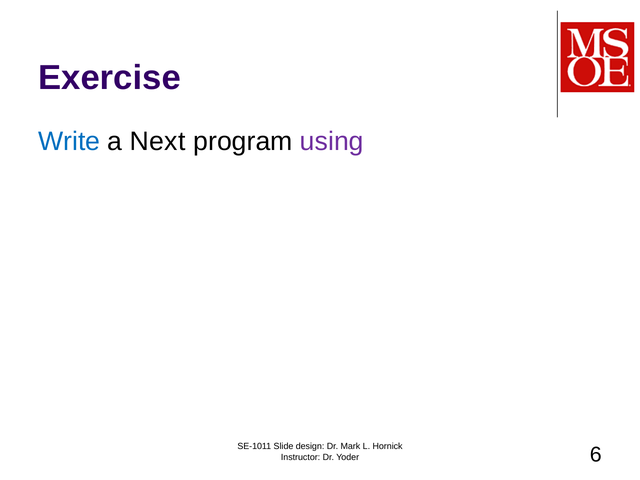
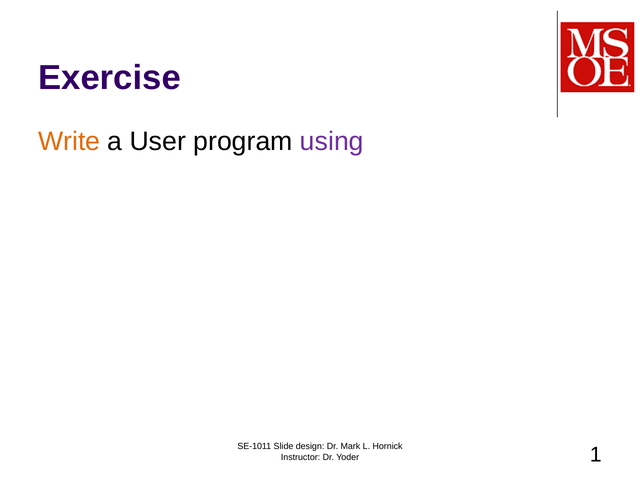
Write colour: blue -> orange
Next: Next -> User
6: 6 -> 1
